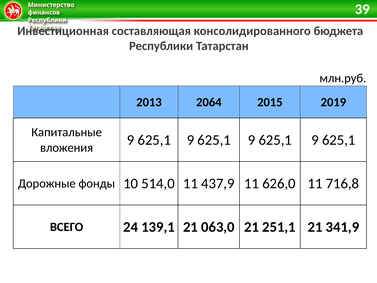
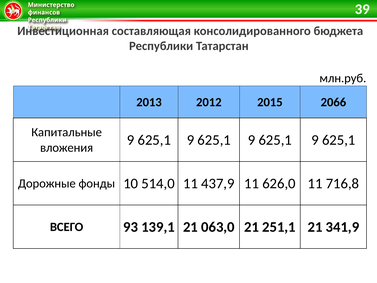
2064: 2064 -> 2012
2019: 2019 -> 2066
24: 24 -> 93
